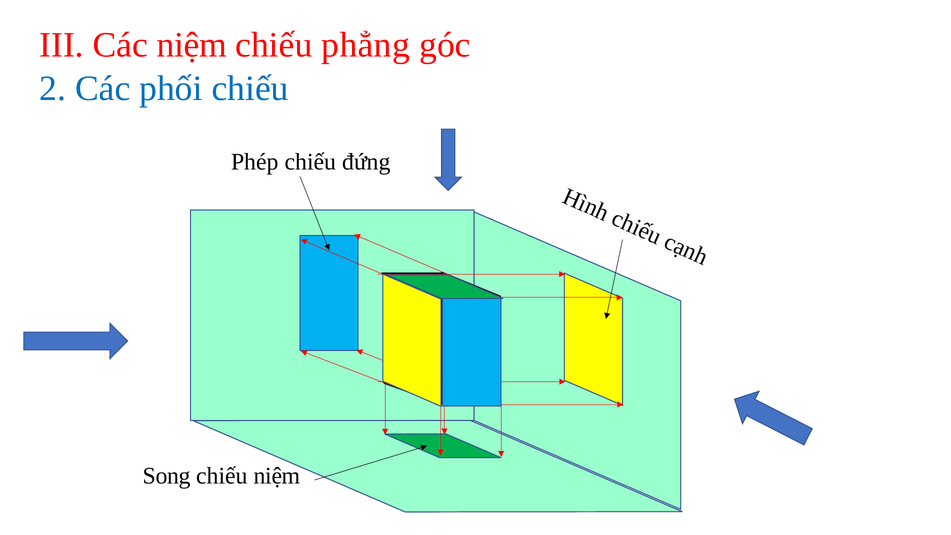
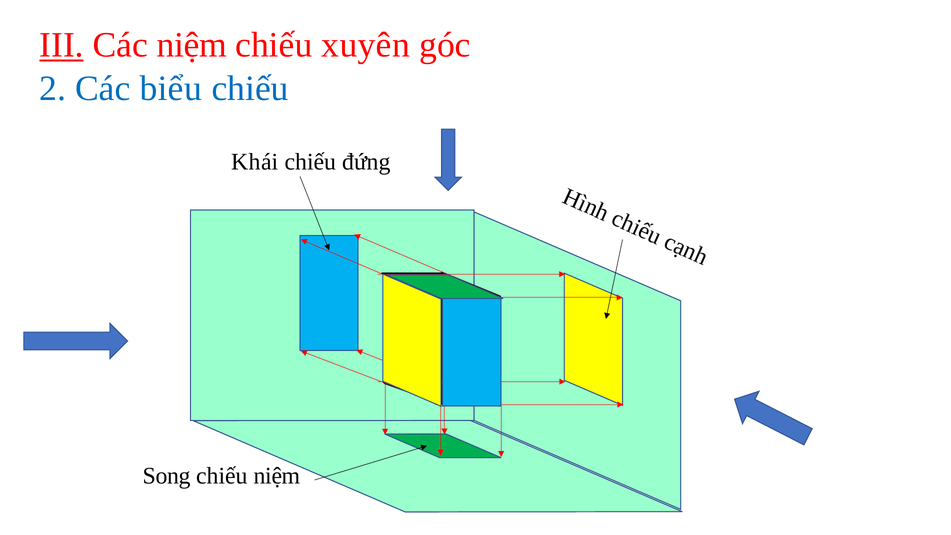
III underline: none -> present
phẳng: phẳng -> xuyên
phối: phối -> biểu
Phép: Phép -> Khái
